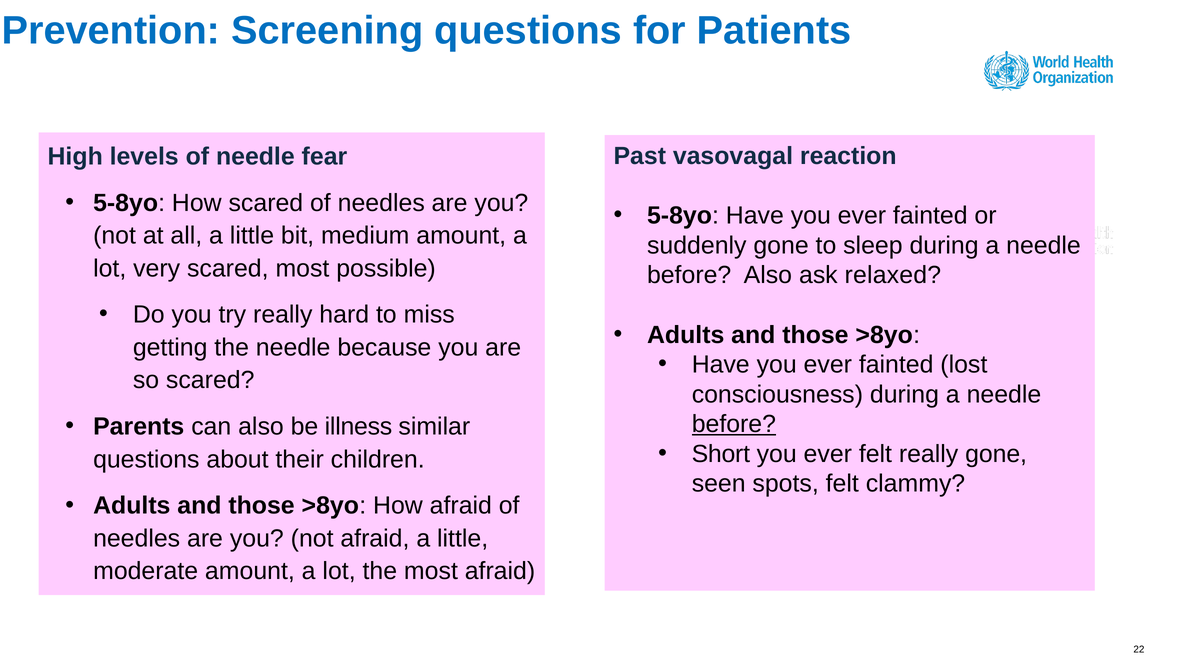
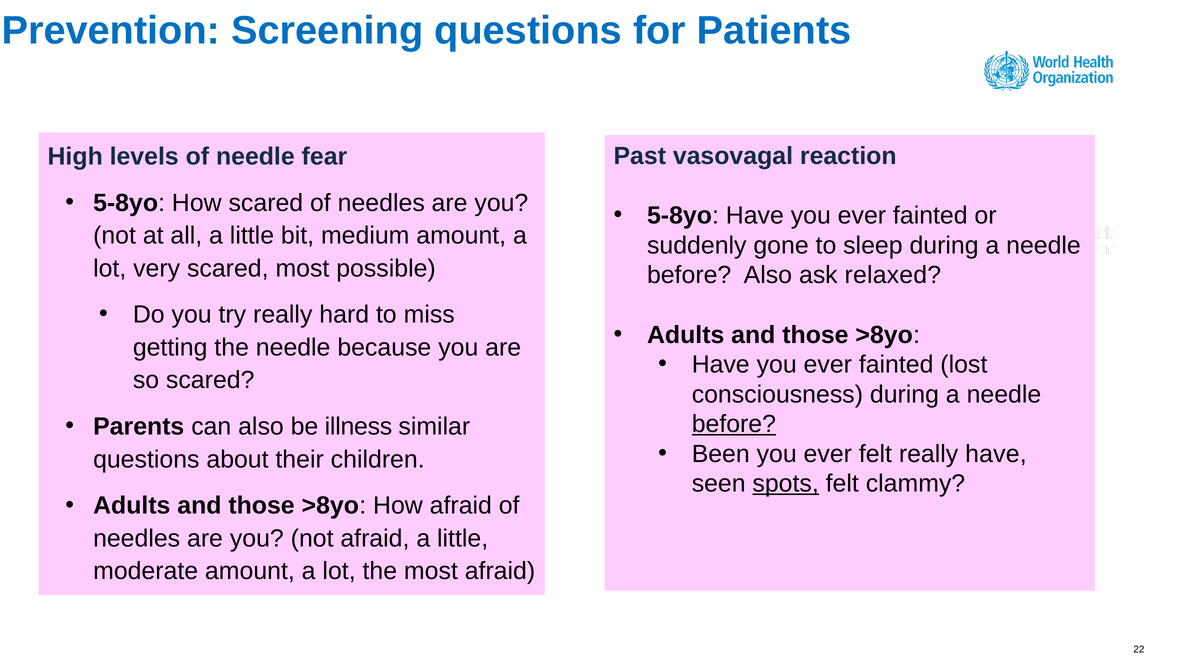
Short: Short -> Been
really gone: gone -> have
spots underline: none -> present
